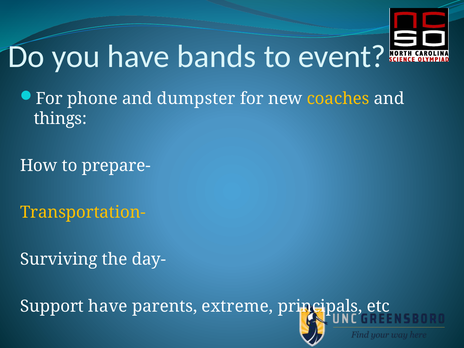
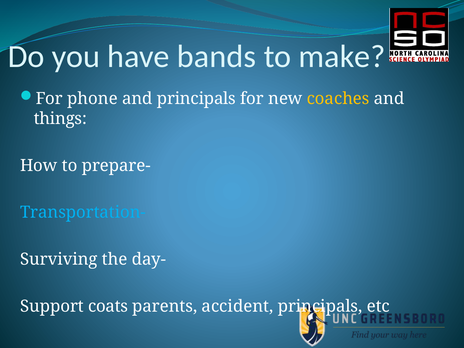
event: event -> make
and dumpster: dumpster -> principals
Transportation- colour: yellow -> light blue
Support have: have -> coats
extreme: extreme -> accident
